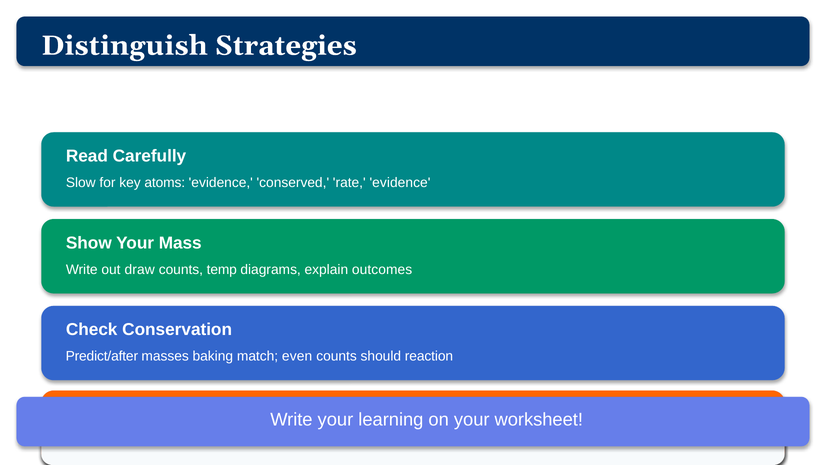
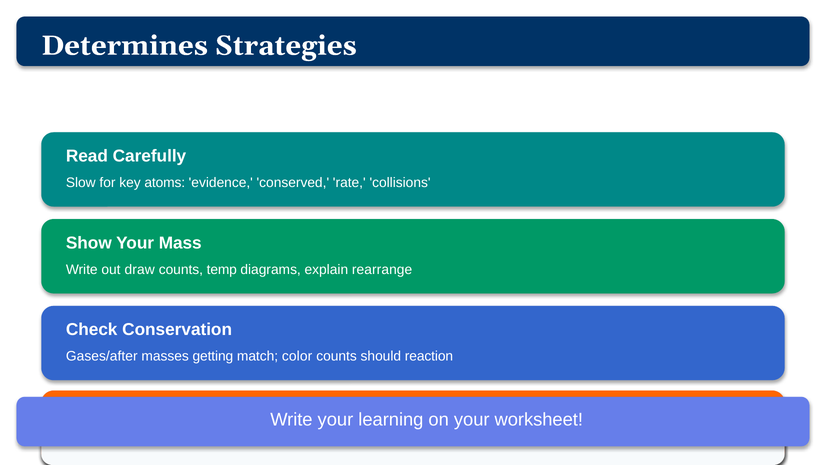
Distinguish: Distinguish -> Determines
rate evidence: evidence -> collisions
outcomes: outcomes -> rearrange
Predict/after: Predict/after -> Gases/after
baking: baking -> getting
even: even -> color
